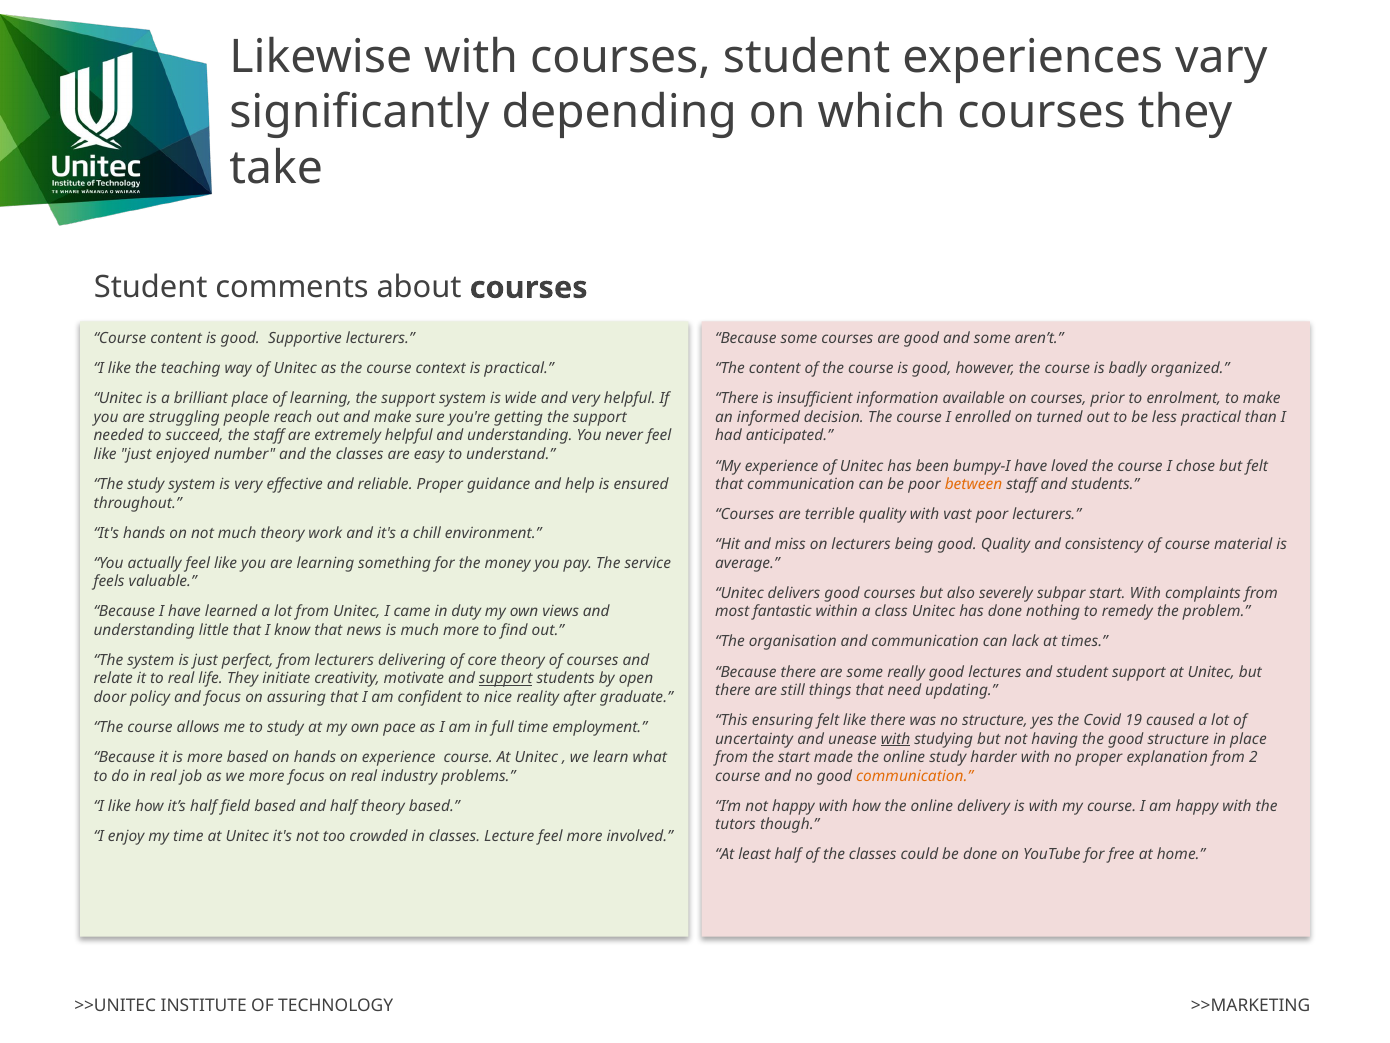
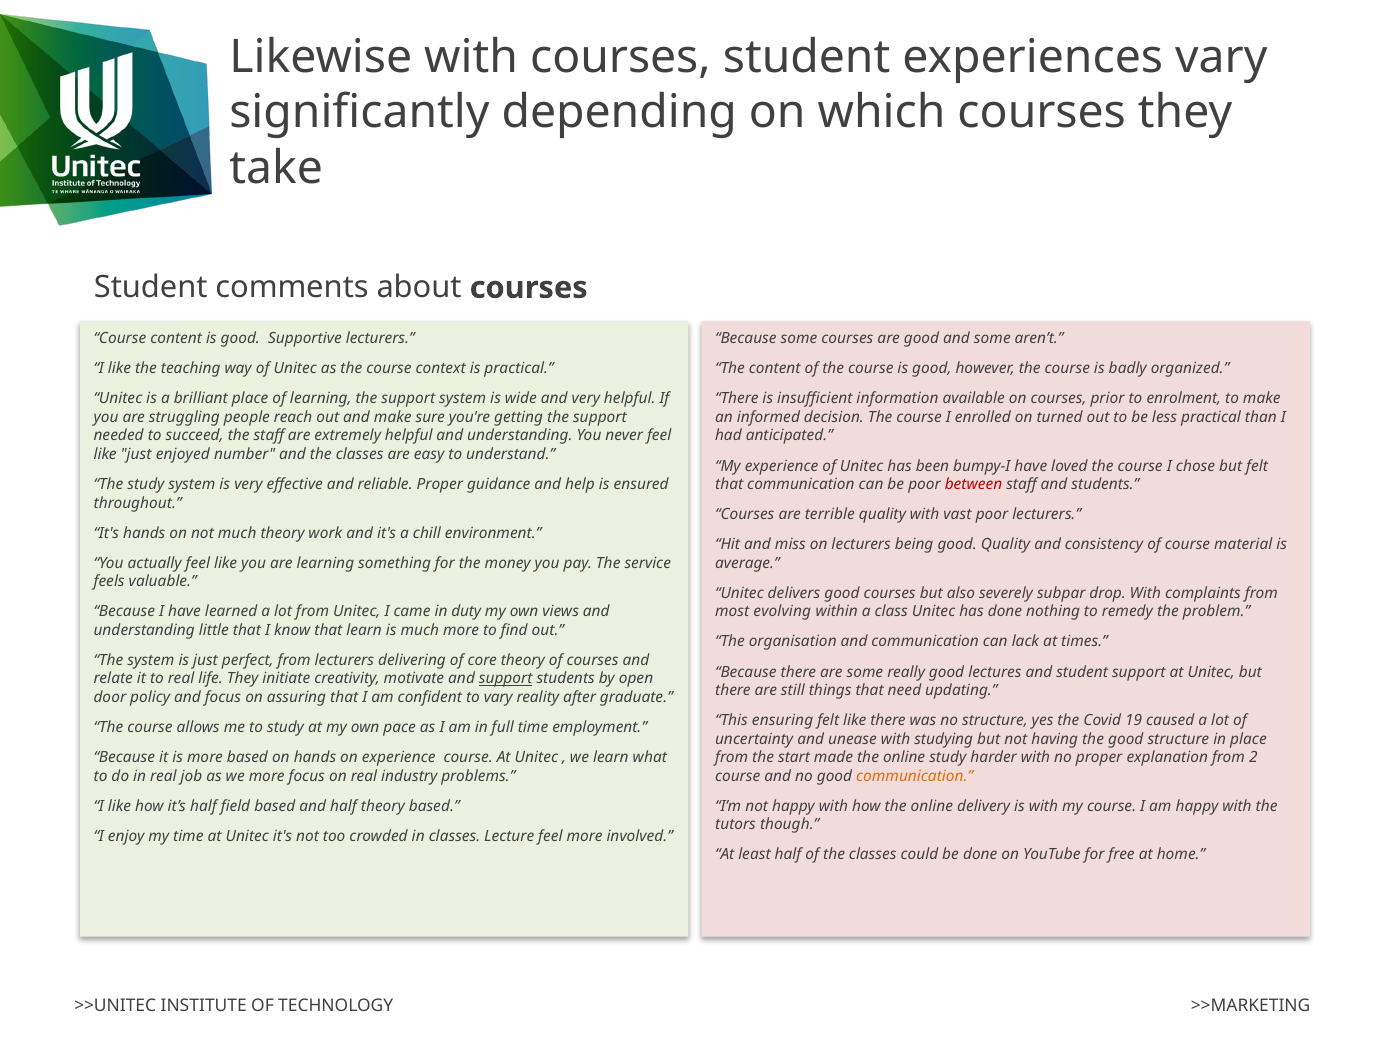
between colour: orange -> red
subpar start: start -> drop
fantastic: fantastic -> evolving
that news: news -> learn
to nice: nice -> vary
with at (896, 739) underline: present -> none
